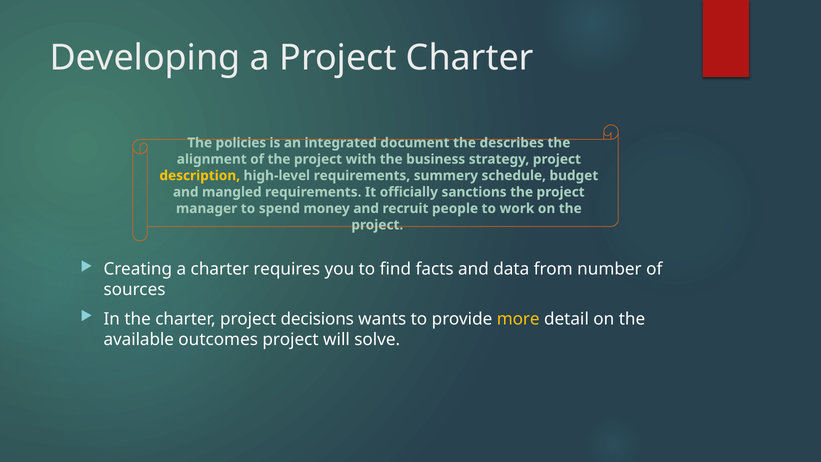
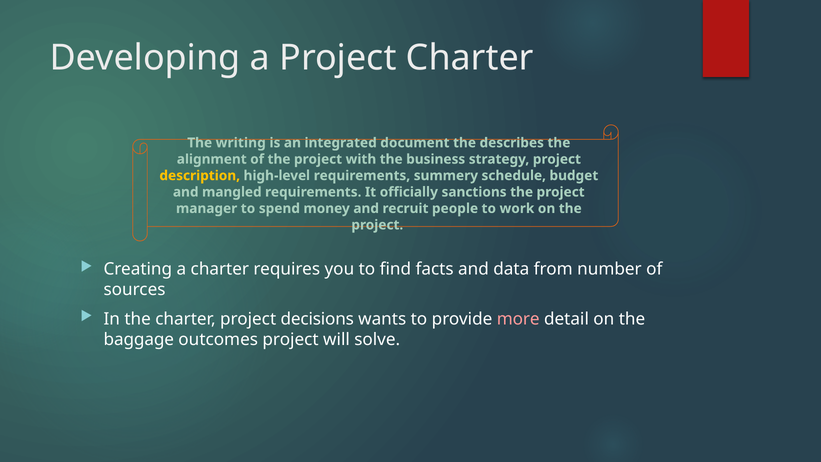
policies: policies -> writing
more colour: yellow -> pink
available: available -> baggage
